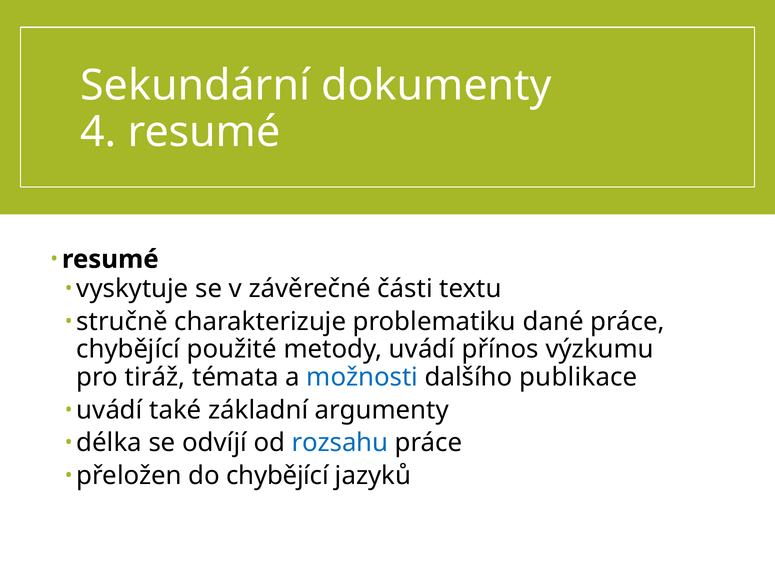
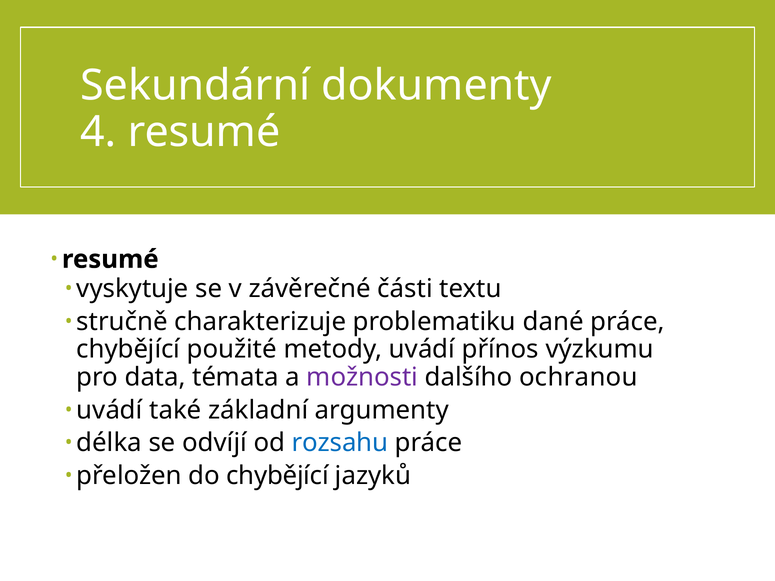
tiráž: tiráž -> data
možnosti colour: blue -> purple
publikace: publikace -> ochranou
